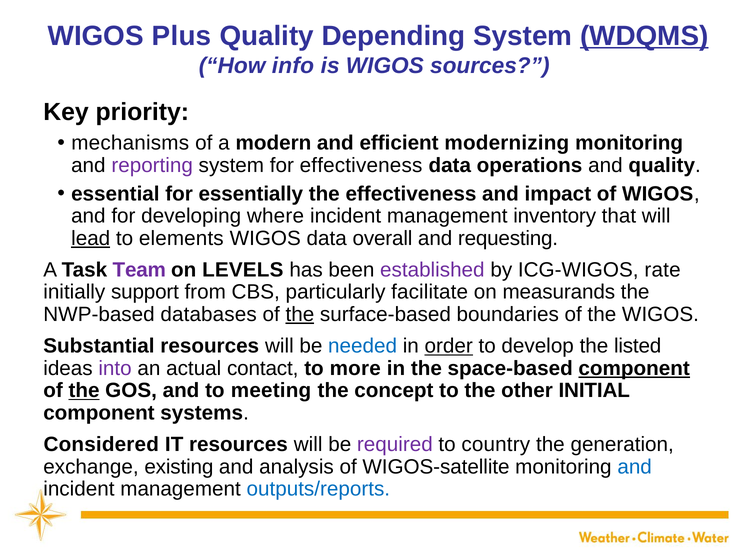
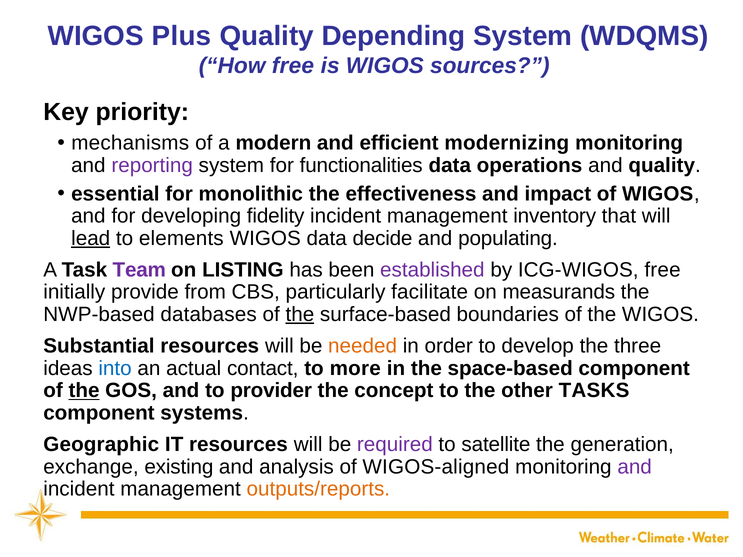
WDQMS underline: present -> none
How info: info -> free
for effectiveness: effectiveness -> functionalities
essentially: essentially -> monolithic
where: where -> fidelity
overall: overall -> decide
requesting: requesting -> populating
LEVELS: LEVELS -> LISTING
ICG-WIGOS rate: rate -> free
support: support -> provide
needed colour: blue -> orange
order underline: present -> none
listed: listed -> three
into colour: purple -> blue
component at (634, 368) underline: present -> none
meeting: meeting -> provider
INITIAL: INITIAL -> TASKS
Considered: Considered -> Geographic
country: country -> satellite
WIGOS-satellite: WIGOS-satellite -> WIGOS-aligned
and at (635, 467) colour: blue -> purple
outputs/reports colour: blue -> orange
